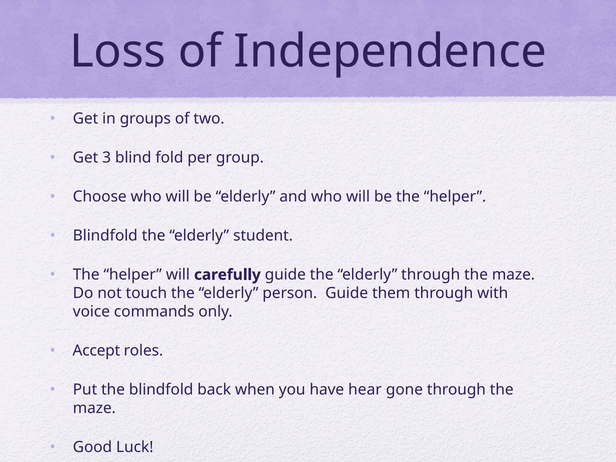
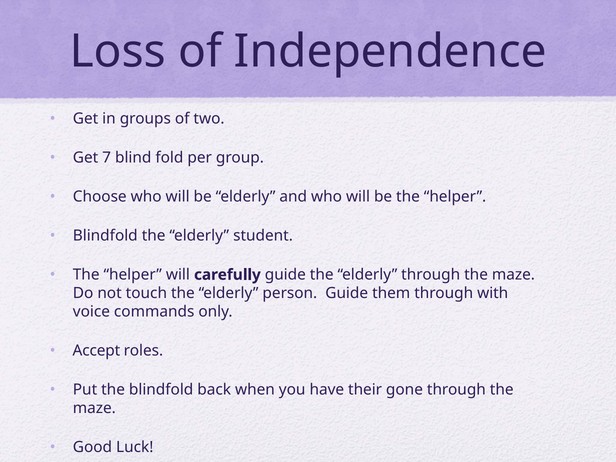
3: 3 -> 7
hear: hear -> their
